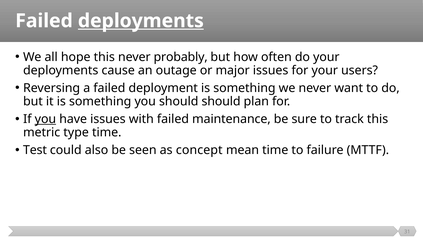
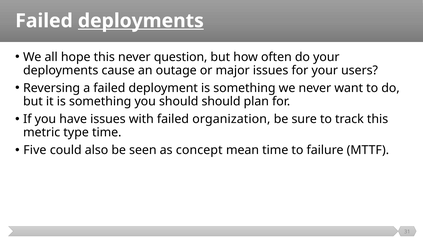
probably: probably -> question
you at (45, 119) underline: present -> none
maintenance: maintenance -> organization
Test: Test -> Five
